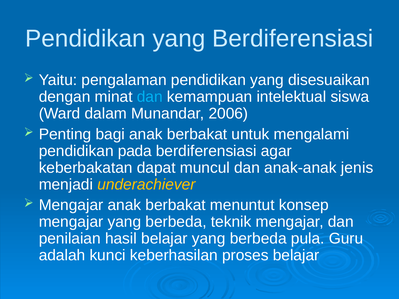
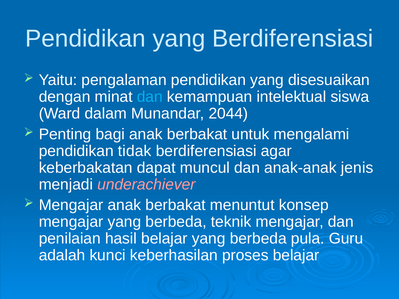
2006: 2006 -> 2044
pada: pada -> tidak
underachiever colour: yellow -> pink
